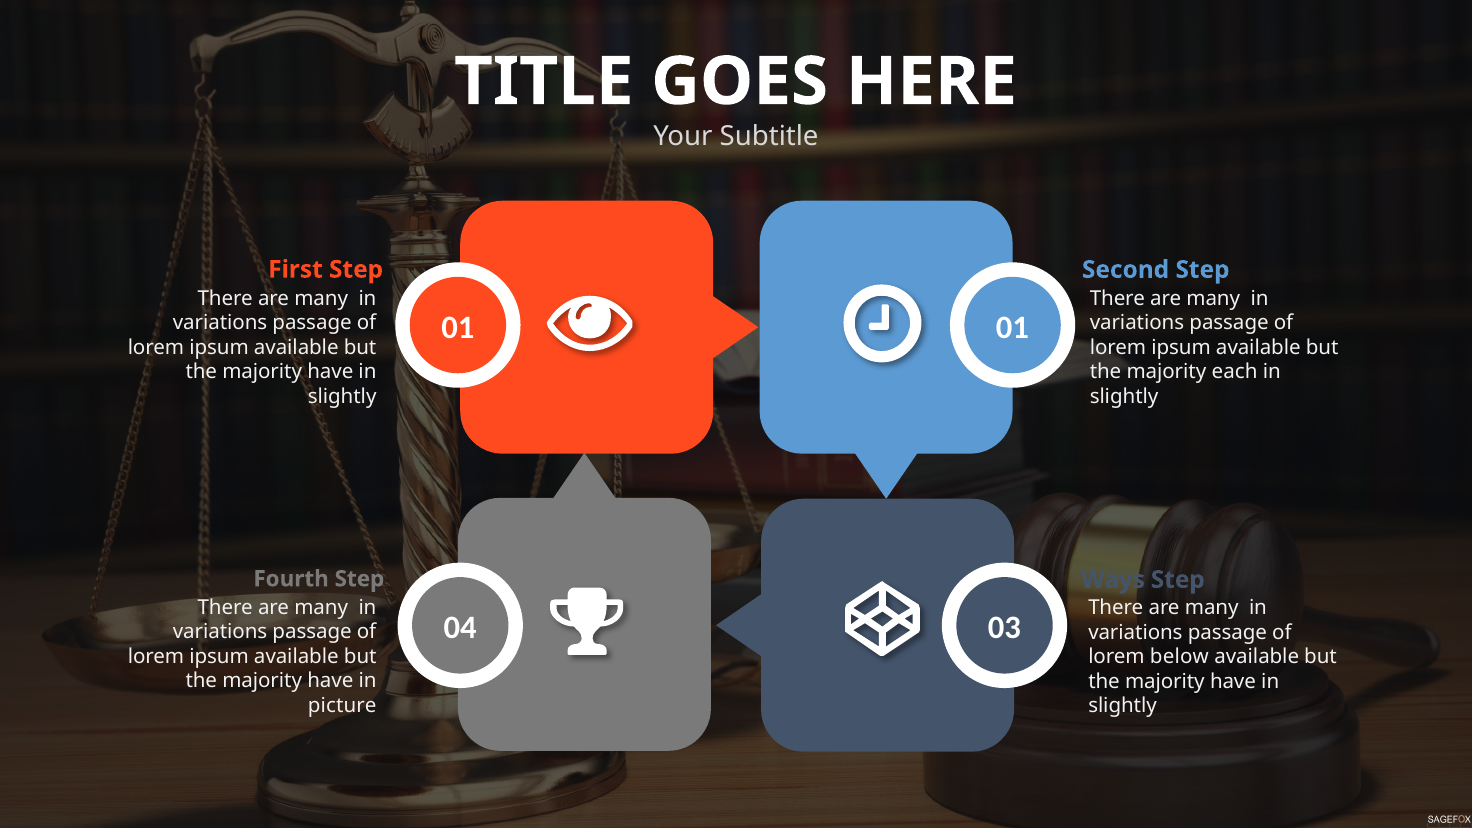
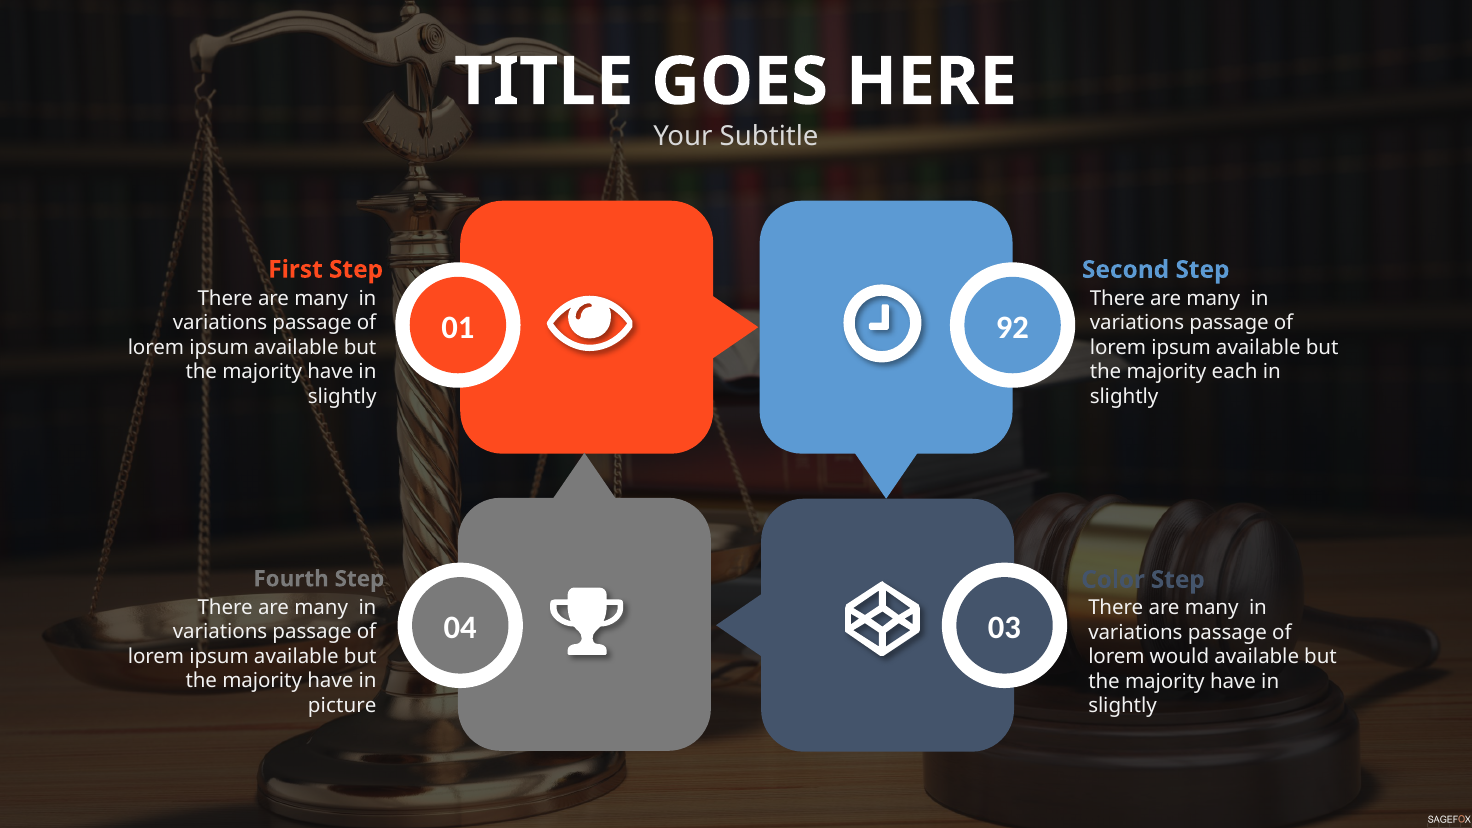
01 01: 01 -> 92
Ways: Ways -> Color
below: below -> would
